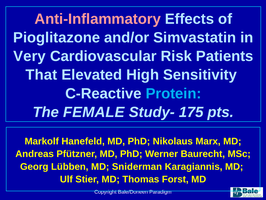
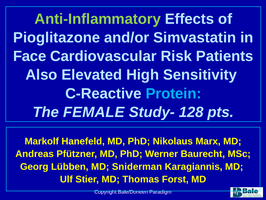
Anti-Inflammatory colour: pink -> light green
Very: Very -> Face
That: That -> Also
175: 175 -> 128
